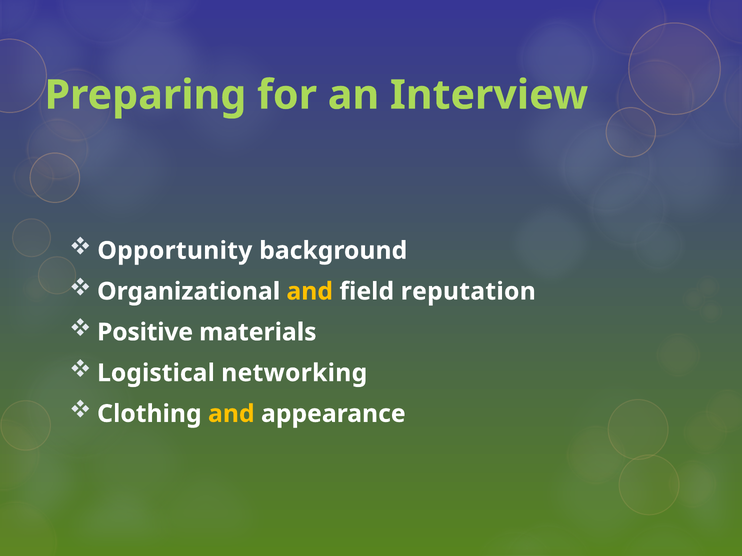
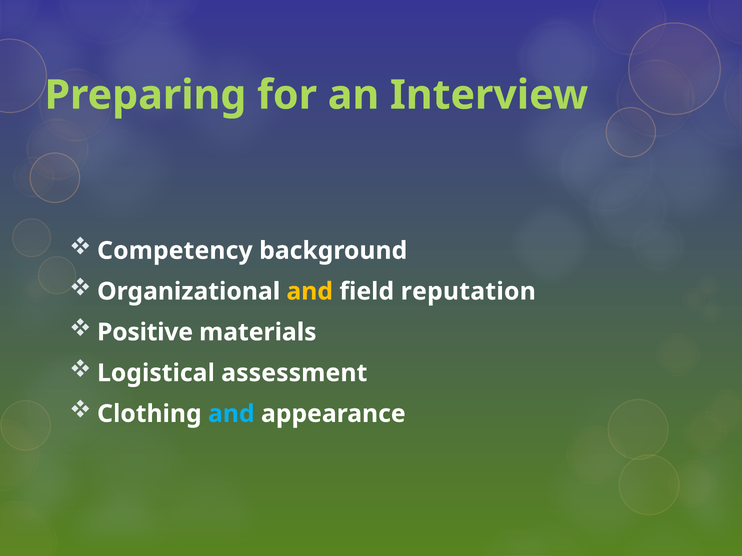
Opportunity: Opportunity -> Competency
networking: networking -> assessment
and at (231, 414) colour: yellow -> light blue
